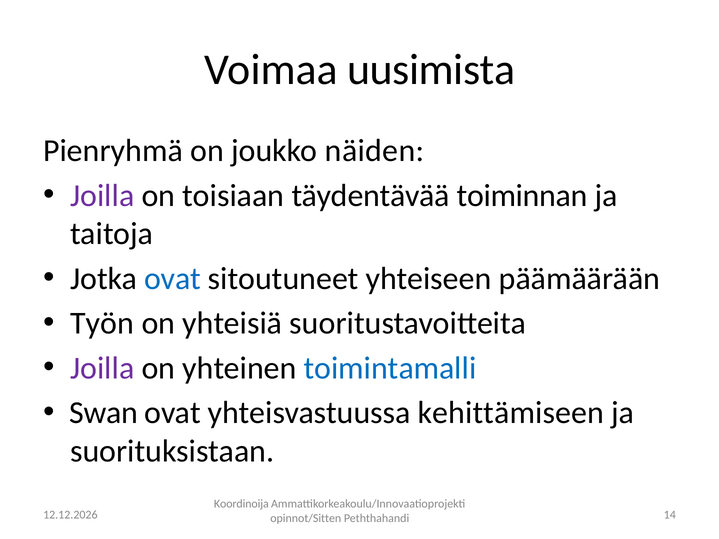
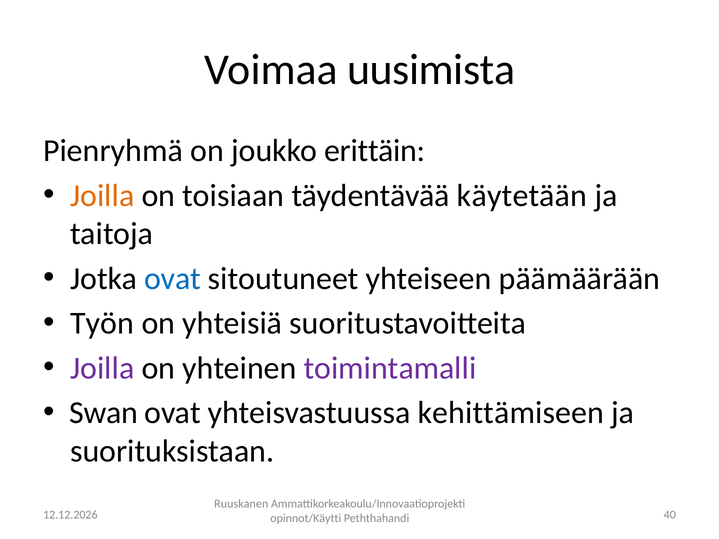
näiden: näiden -> erittäin
Joilla at (102, 196) colour: purple -> orange
toiminnan: toiminnan -> käytetään
toimintamalli colour: blue -> purple
Koordinoija: Koordinoija -> Ruuskanen
14: 14 -> 40
opinnot/Sitten: opinnot/Sitten -> opinnot/Käytti
